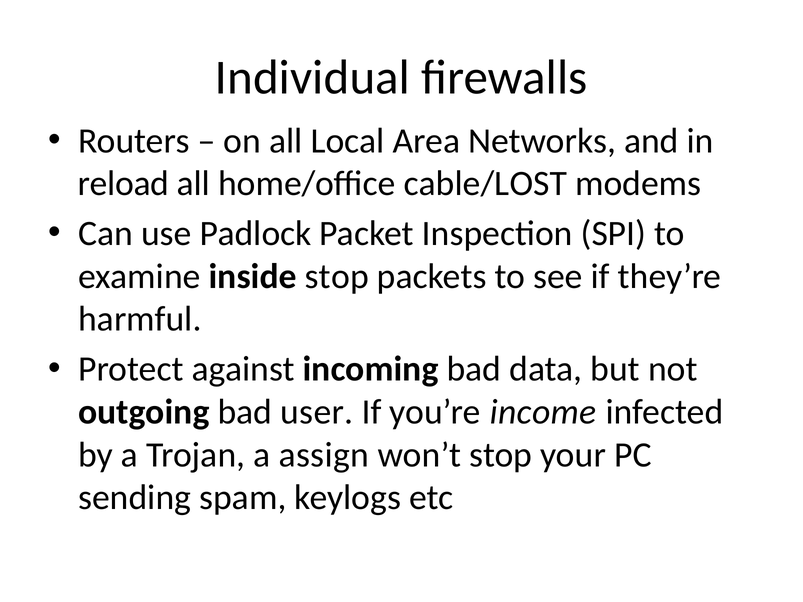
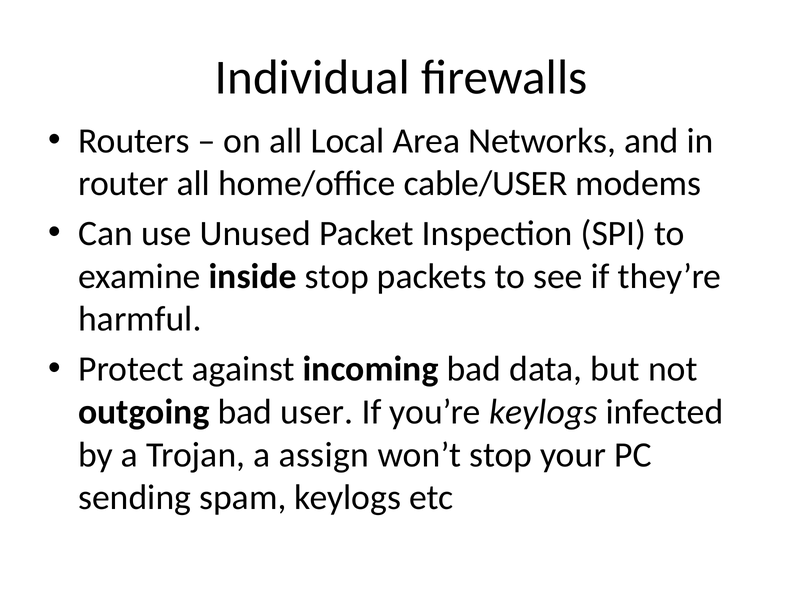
reload: reload -> router
cable/LOST: cable/LOST -> cable/USER
Padlock: Padlock -> Unused
you’re income: income -> keylogs
